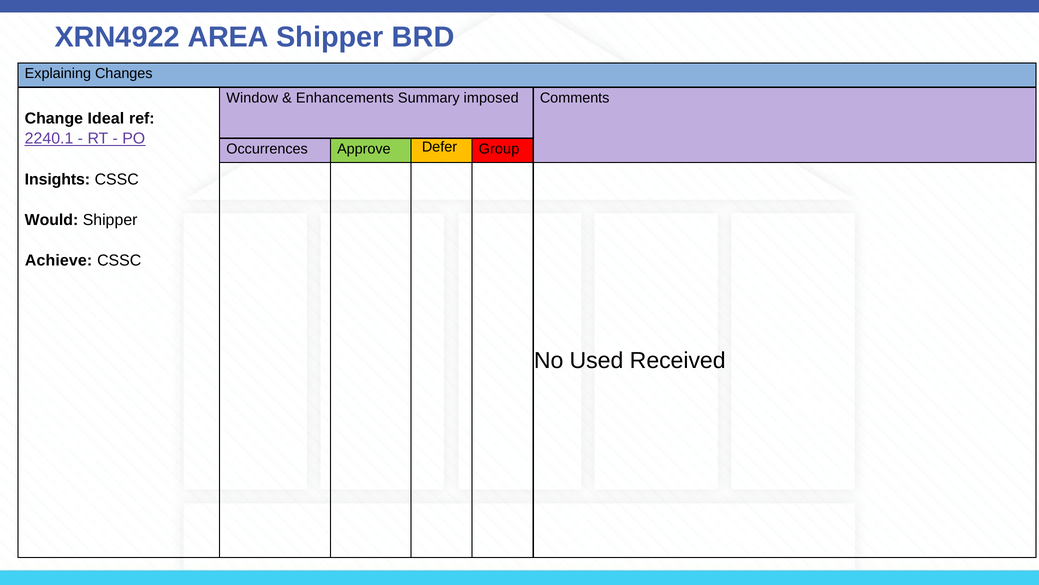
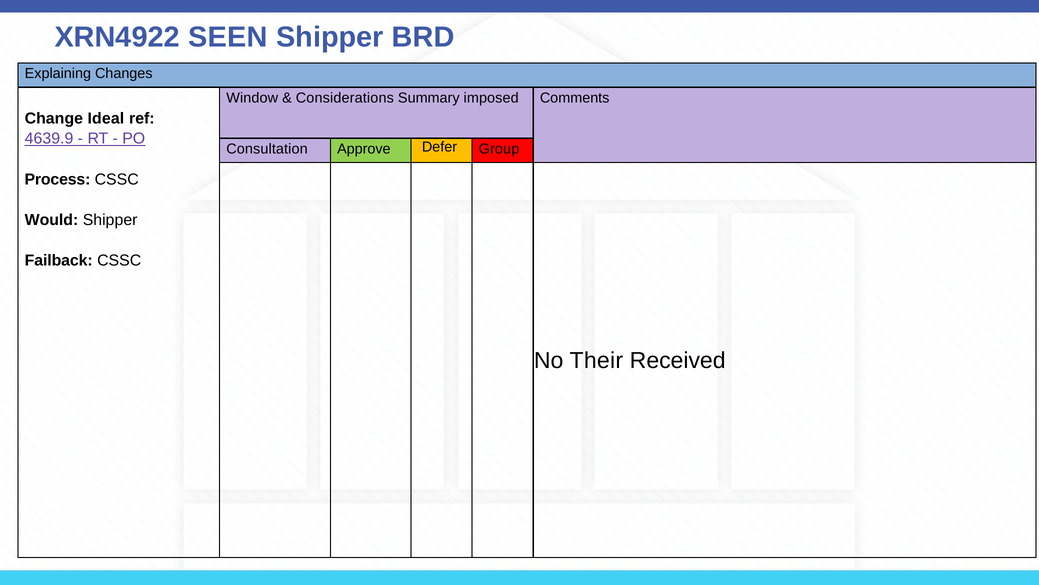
AREA: AREA -> SEEN
Enhancements: Enhancements -> Considerations
2240.1: 2240.1 -> 4639.9
Occurrences: Occurrences -> Consultation
Insights: Insights -> Process
Achieve: Achieve -> Failback
Used: Used -> Their
